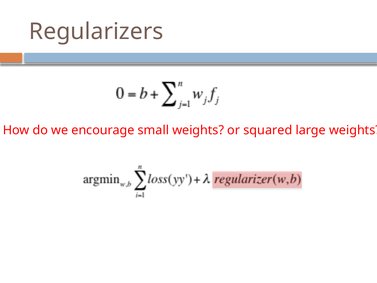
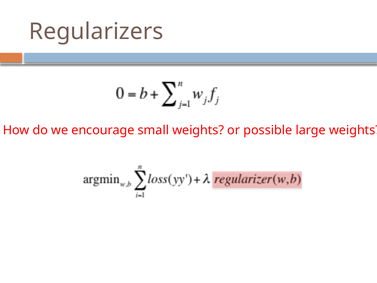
squared: squared -> possible
